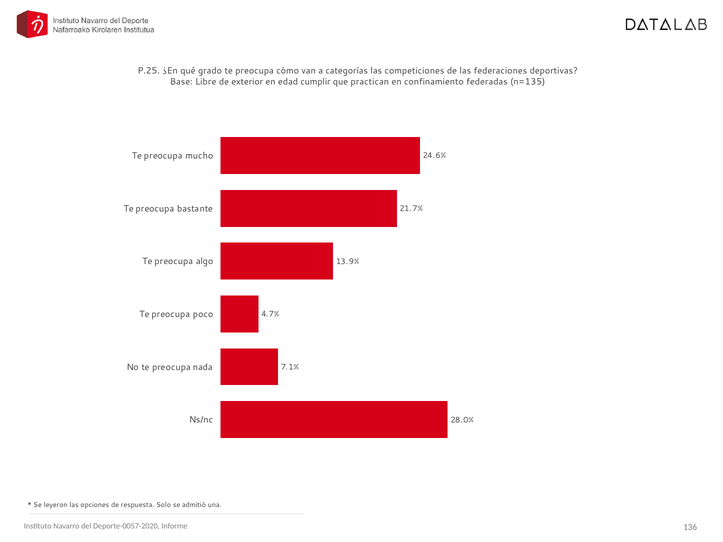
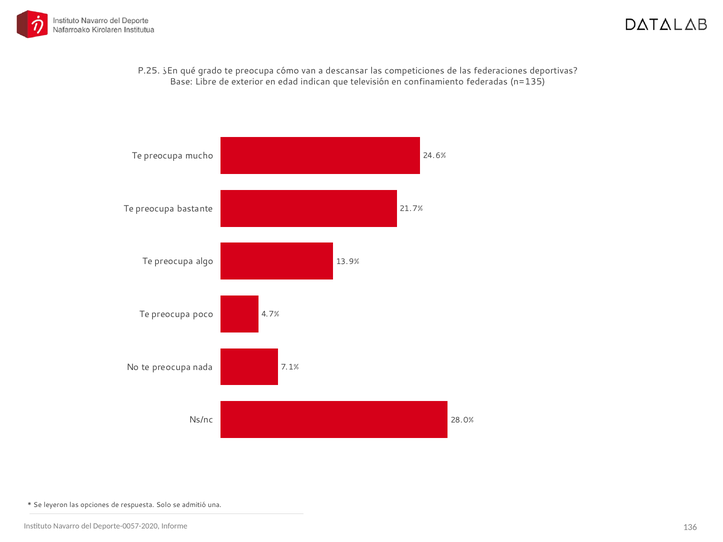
categorías: categorías -> descansar
cumplir: cumplir -> indican
practican: practican -> televisión
